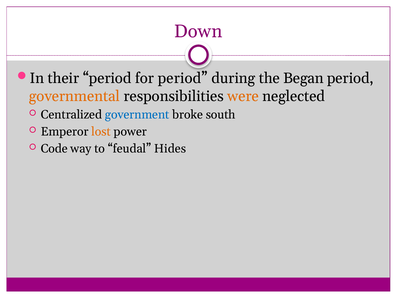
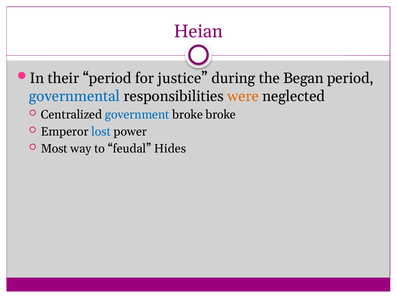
Down: Down -> Heian
for period: period -> justice
governmental colour: orange -> blue
broke south: south -> broke
lost colour: orange -> blue
Code: Code -> Most
